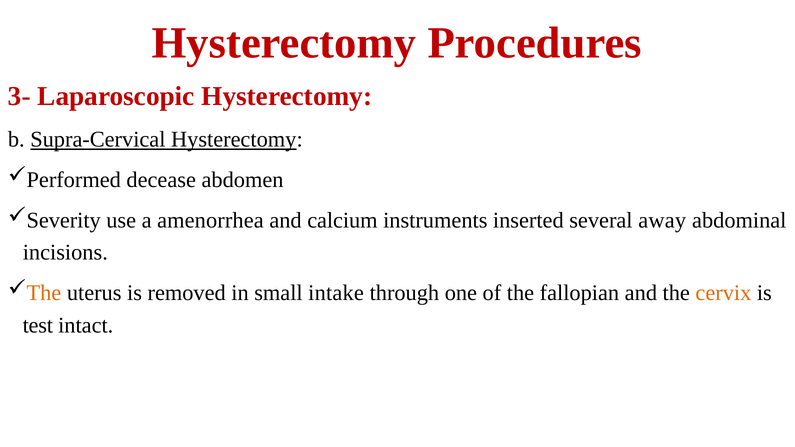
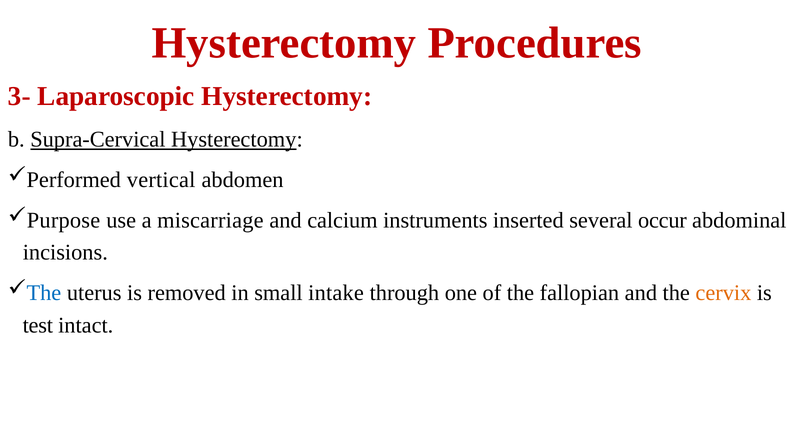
decease: decease -> vertical
Severity: Severity -> Purpose
amenorrhea: amenorrhea -> miscarriage
away: away -> occur
The at (44, 293) colour: orange -> blue
